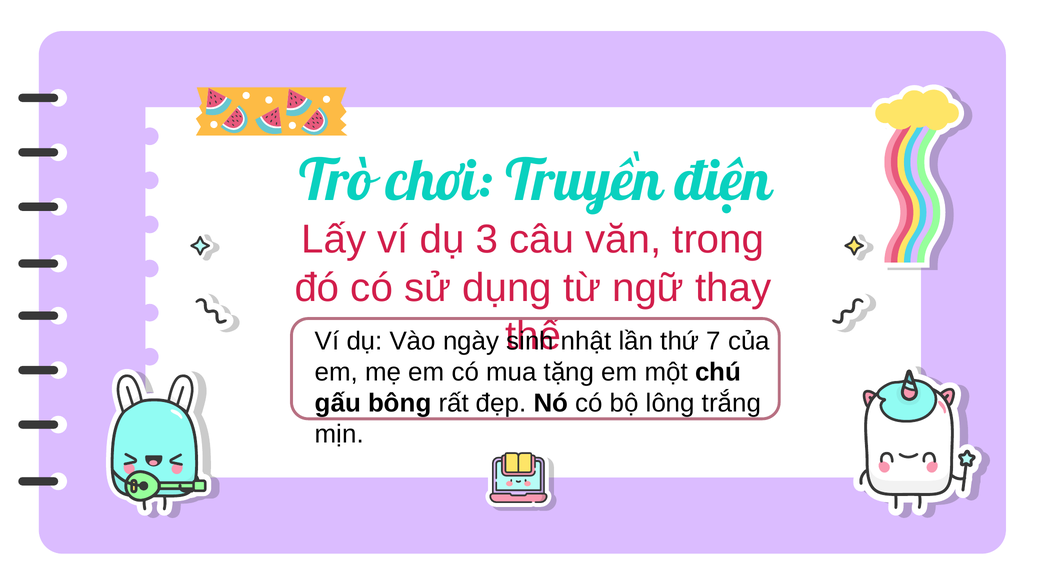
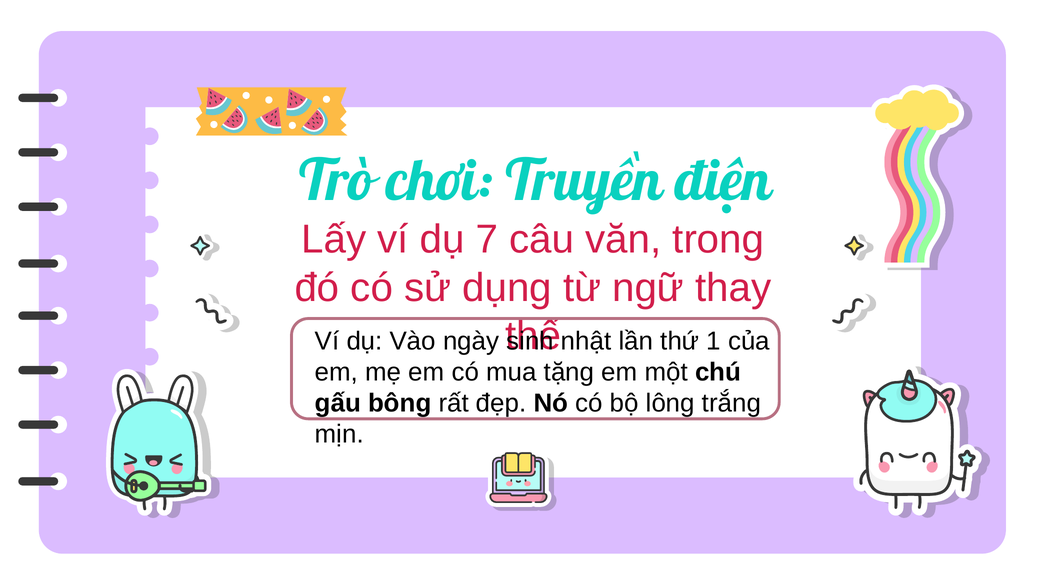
3: 3 -> 7
7: 7 -> 1
